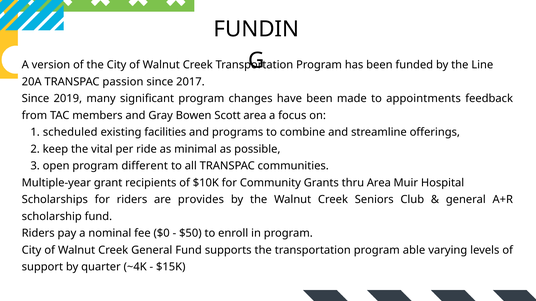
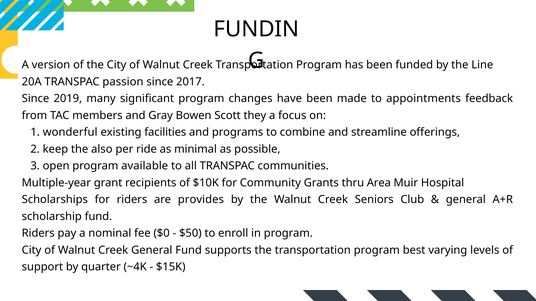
Scott area: area -> they
scheduled: scheduled -> wonderful
vital: vital -> also
different: different -> available
able: able -> best
